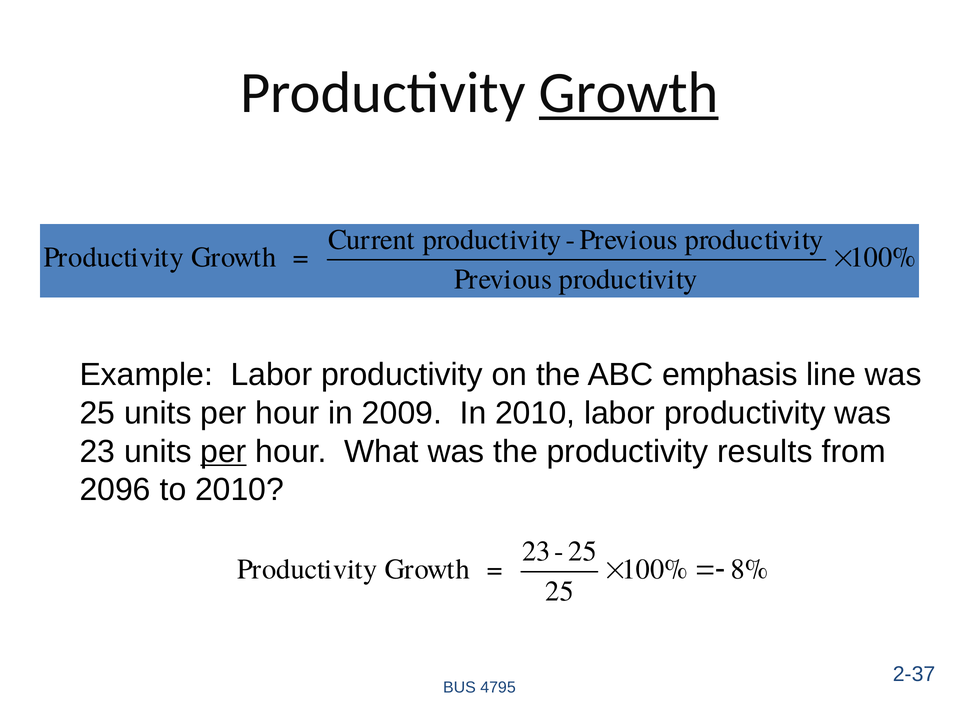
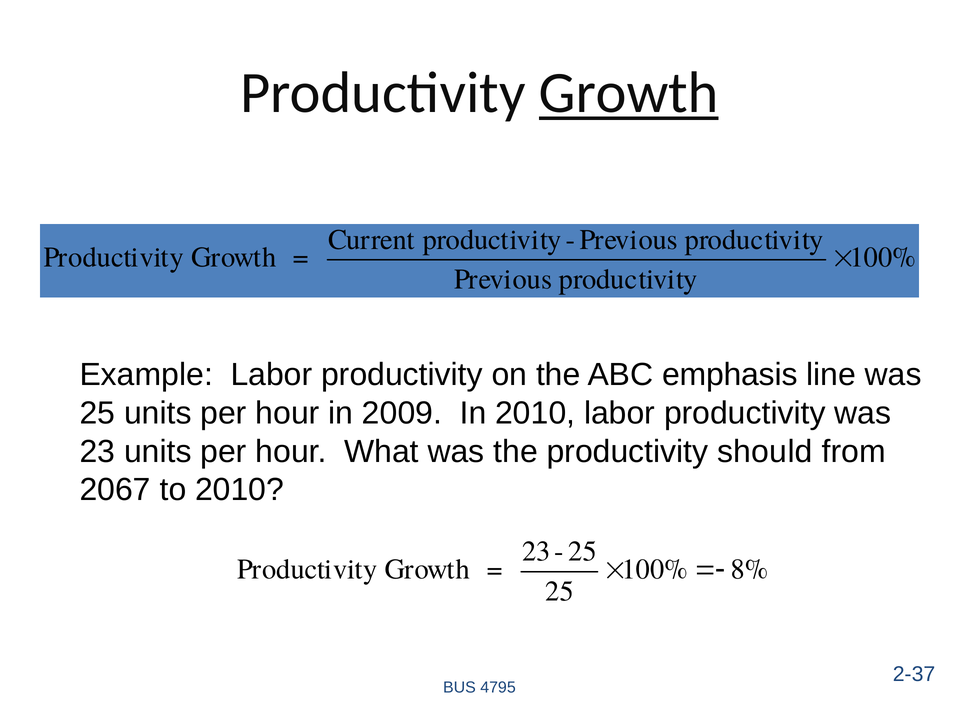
per at (224, 451) underline: present -> none
results: results -> should
2096: 2096 -> 2067
